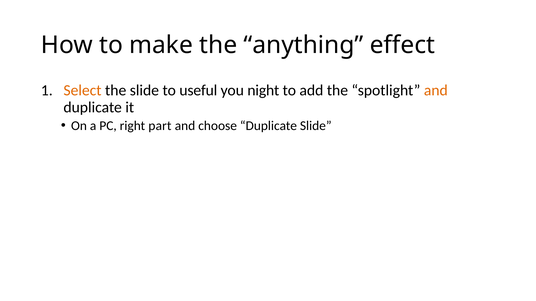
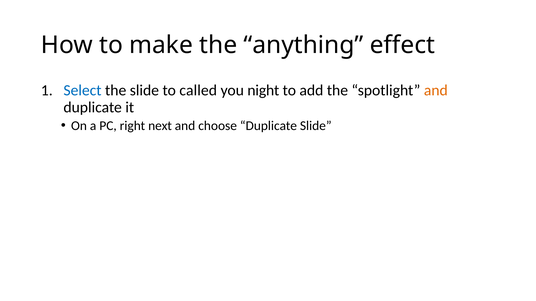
Select colour: orange -> blue
useful: useful -> called
part: part -> next
